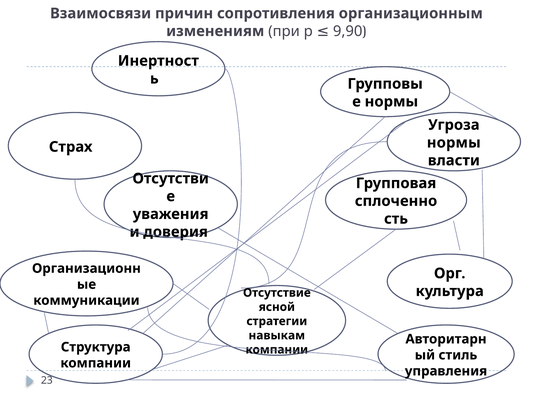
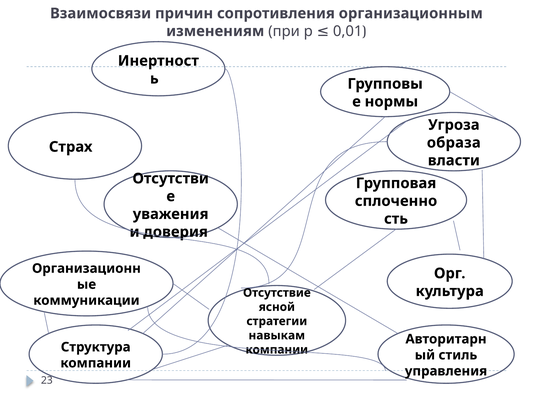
9,90: 9,90 -> 0,01
нормы at (454, 143): нормы -> образа
